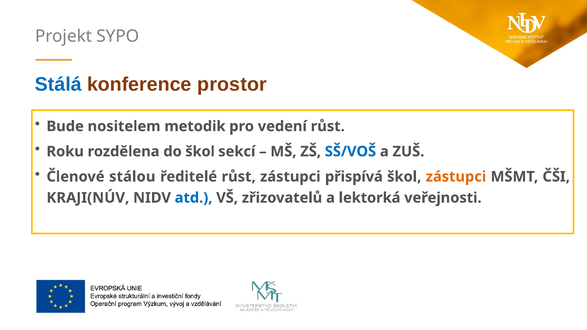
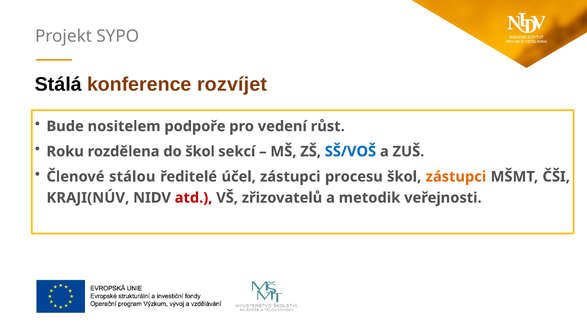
Stálá colour: blue -> black
prostor: prostor -> rozvíjet
metodik: metodik -> podpoře
ředitelé růst: růst -> účel
přispívá: přispívá -> procesu
atd colour: blue -> red
lektorká: lektorká -> metodik
